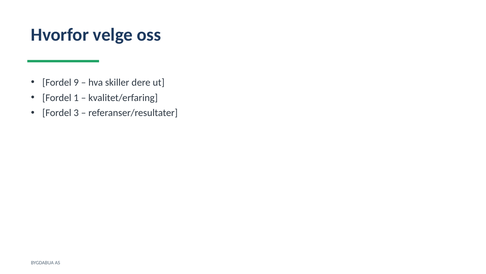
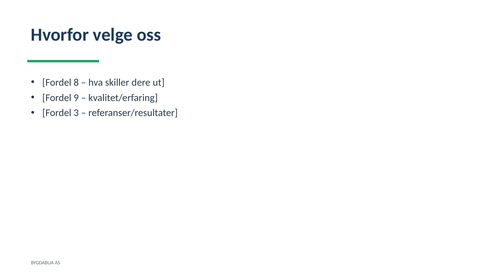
9: 9 -> 8
1: 1 -> 9
